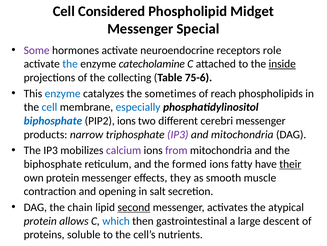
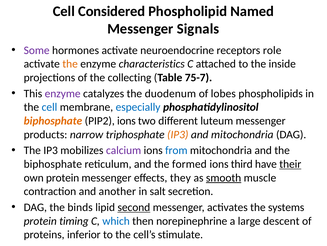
Midget: Midget -> Named
Special: Special -> Signals
the at (70, 64) colour: blue -> orange
catecholamine: catecholamine -> characteristics
inside underline: present -> none
75-6: 75-6 -> 75-7
enzyme at (63, 93) colour: blue -> purple
sometimes: sometimes -> duodenum
reach: reach -> lobes
biphosphate at (53, 120) colour: blue -> orange
cerebri: cerebri -> luteum
IP3 at (178, 134) colour: purple -> orange
from colour: purple -> blue
fatty: fatty -> third
smooth underline: none -> present
opening: opening -> another
chain: chain -> binds
atypical: atypical -> systems
allows: allows -> timing
gastrointestinal: gastrointestinal -> norepinephrine
soluble: soluble -> inferior
nutrients: nutrients -> stimulate
